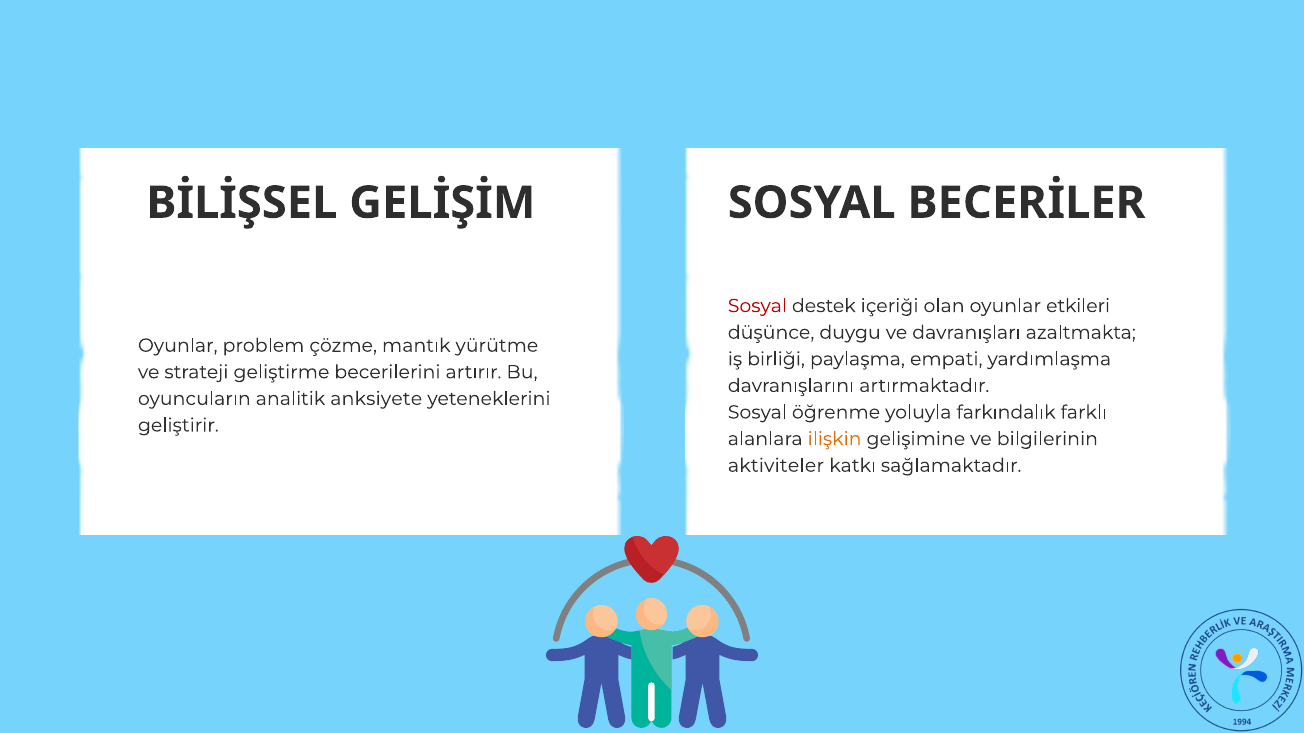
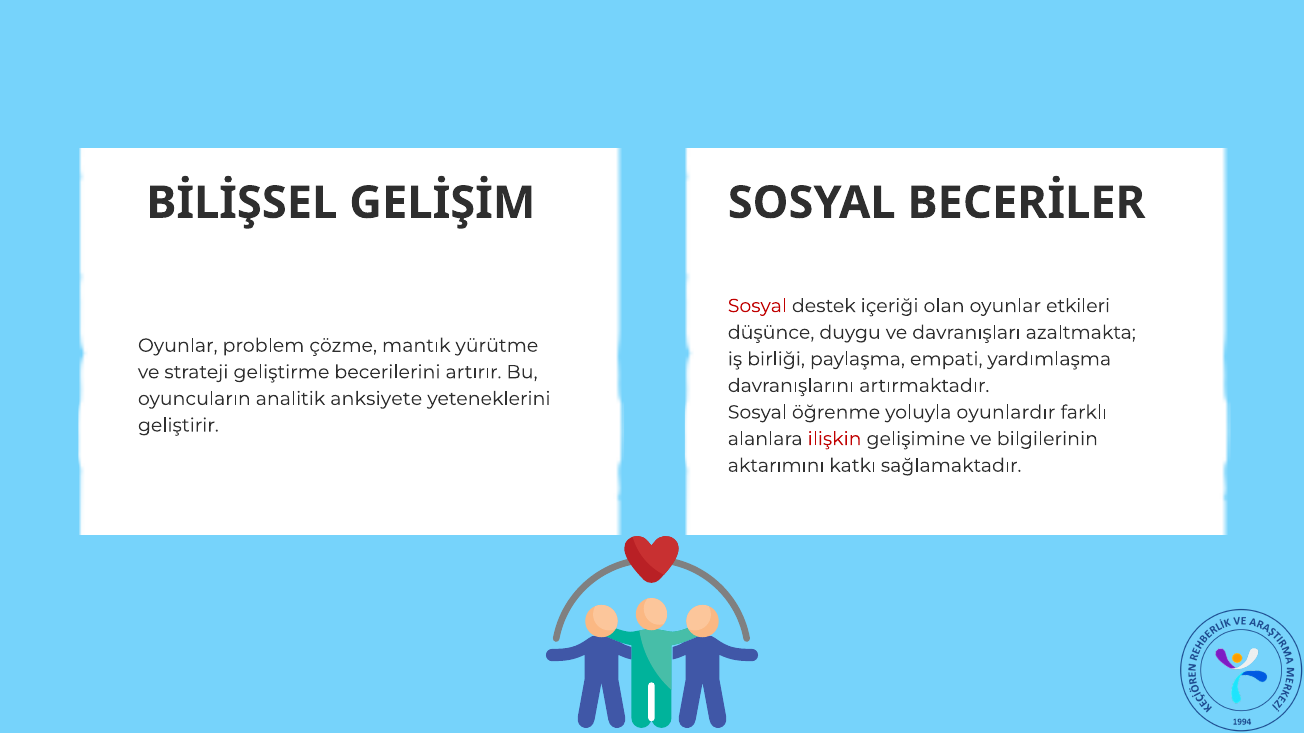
farkındalık: farkındalık -> oyunlardır
ilişkin colour: orange -> red
aktiviteler: aktiviteler -> aktarımını
